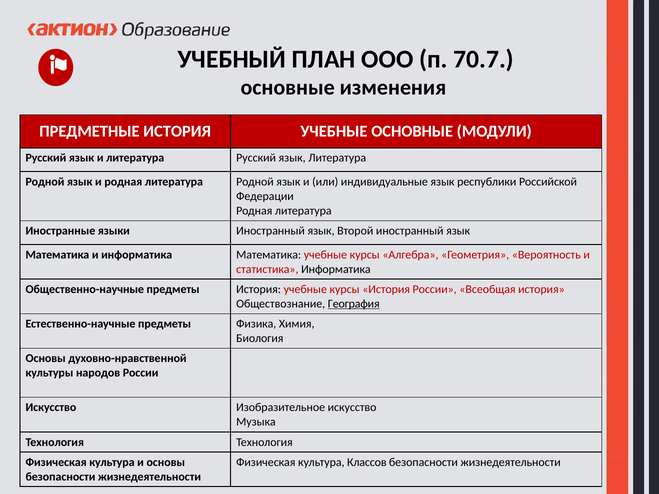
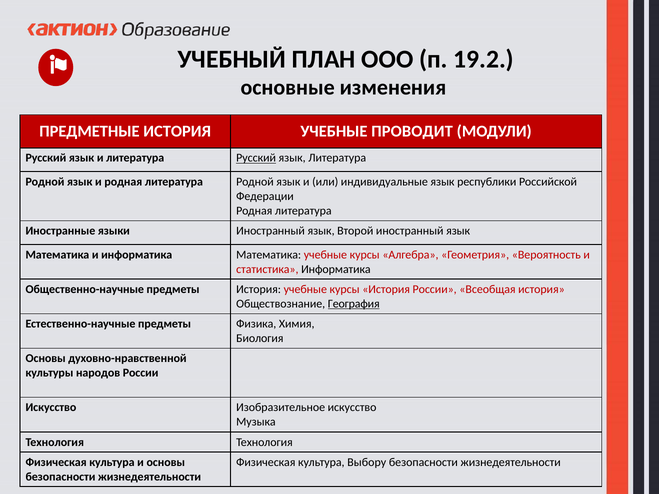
70.7: 70.7 -> 19.2
УЧЕБНЫЕ ОСНОВНЫЕ: ОСНОВНЫЕ -> ПРОВОДИТ
Русский at (256, 158) underline: none -> present
Классов: Классов -> Выбору
